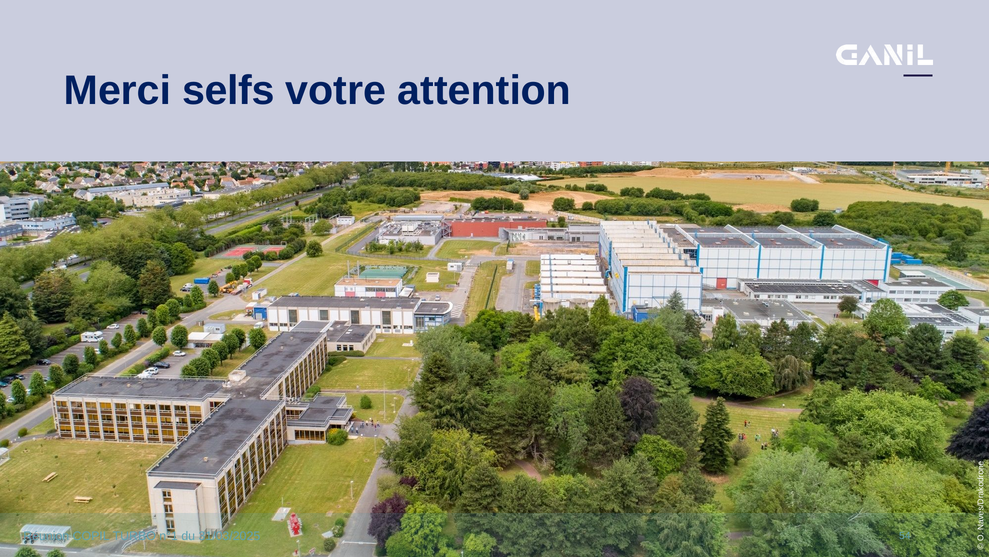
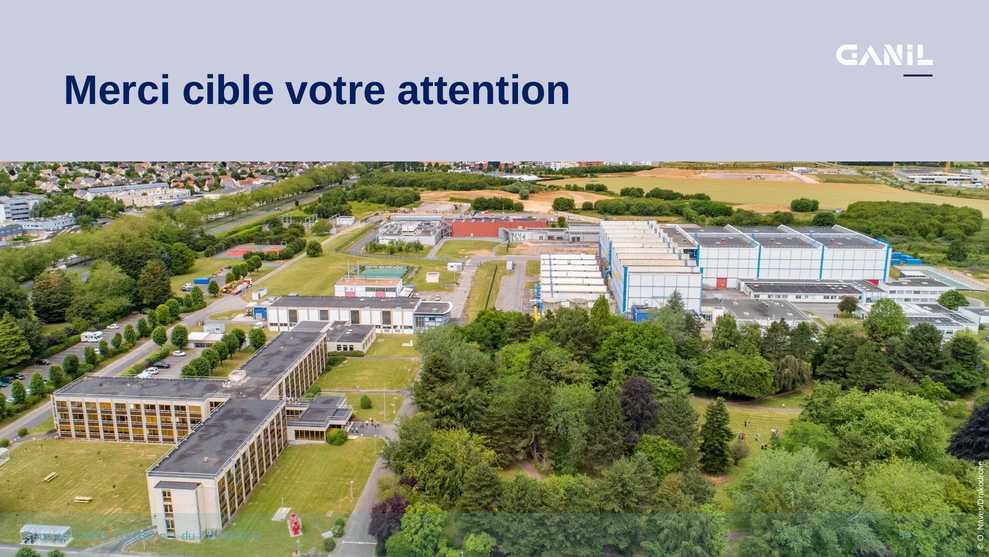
selfs: selfs -> cible
